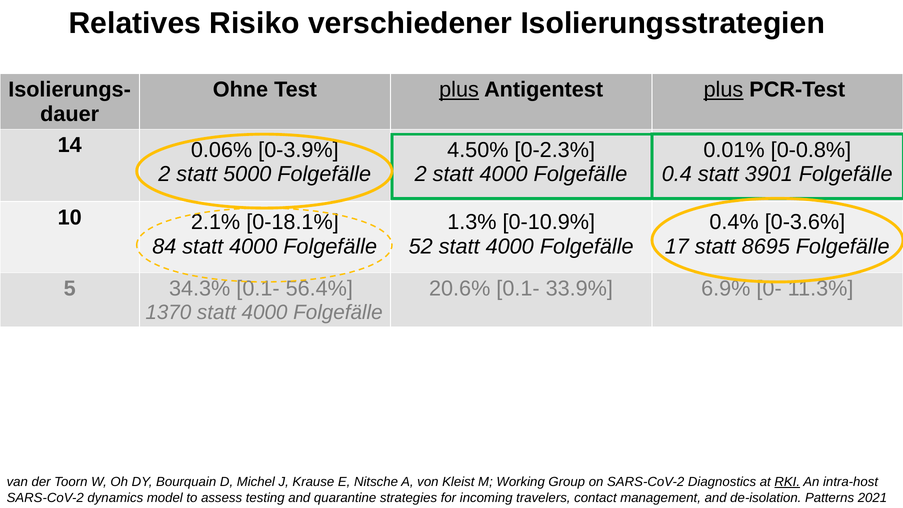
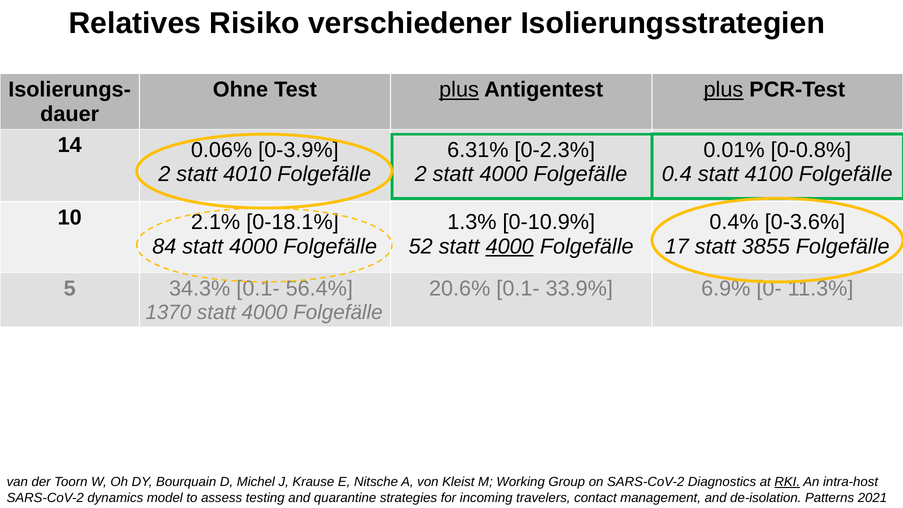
4.50%: 4.50% -> 6.31%
5000: 5000 -> 4010
3901: 3901 -> 4100
4000 at (510, 247) underline: none -> present
8695: 8695 -> 3855
